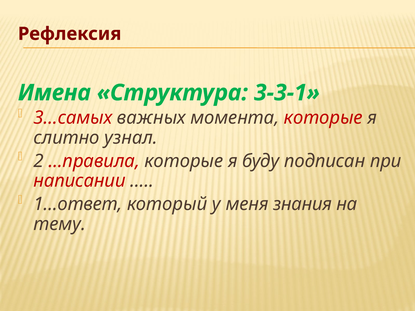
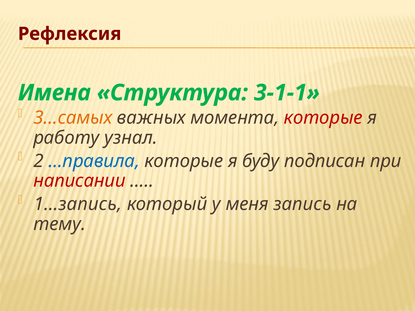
3-3-1: 3-3-1 -> 3-1-1
3…самых colour: red -> orange
слитно: слитно -> работу
…правила colour: red -> blue
1…ответ: 1…ответ -> 1…запись
знания: знания -> запись
